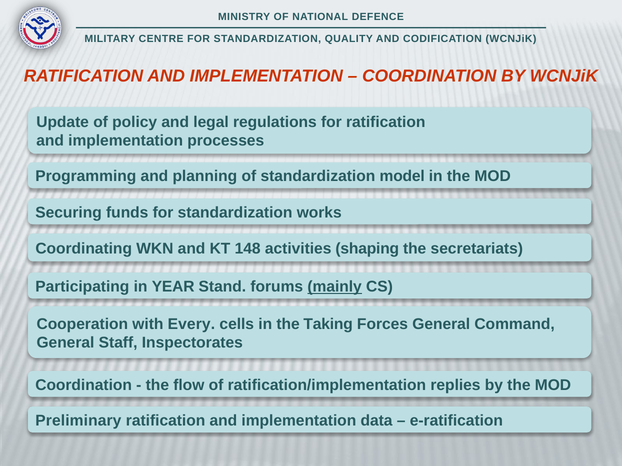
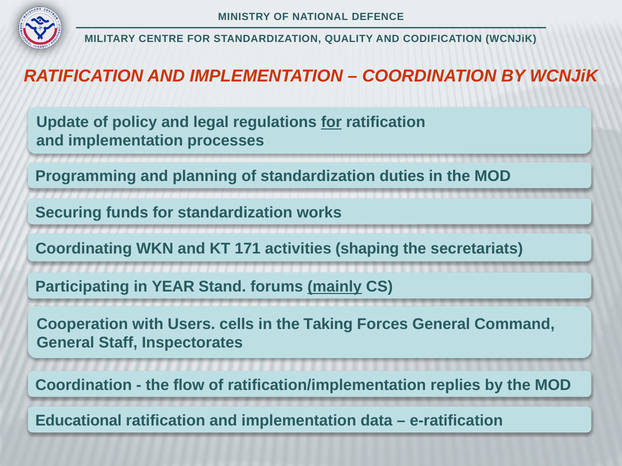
for at (331, 122) underline: none -> present
model: model -> duties
148: 148 -> 171
Every: Every -> Users
Preliminary: Preliminary -> Educational
